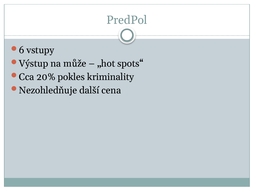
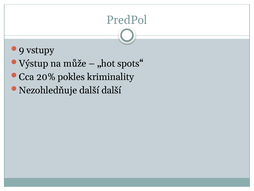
6: 6 -> 9
další cena: cena -> další
